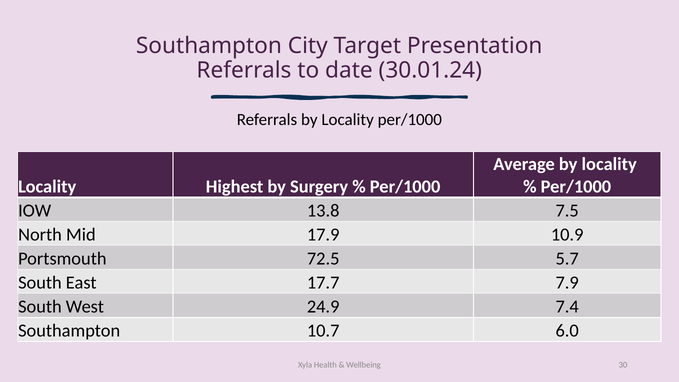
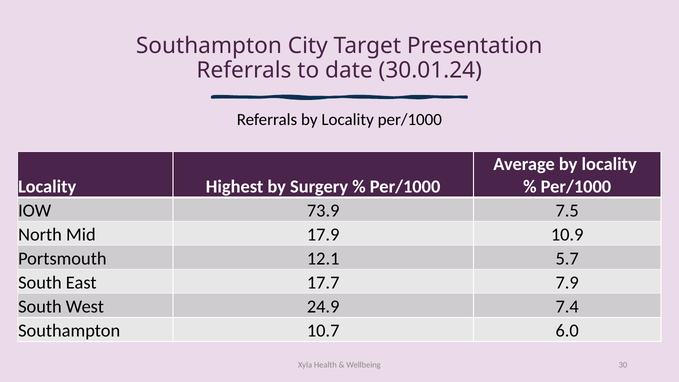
13.8: 13.8 -> 73.9
72.5: 72.5 -> 12.1
